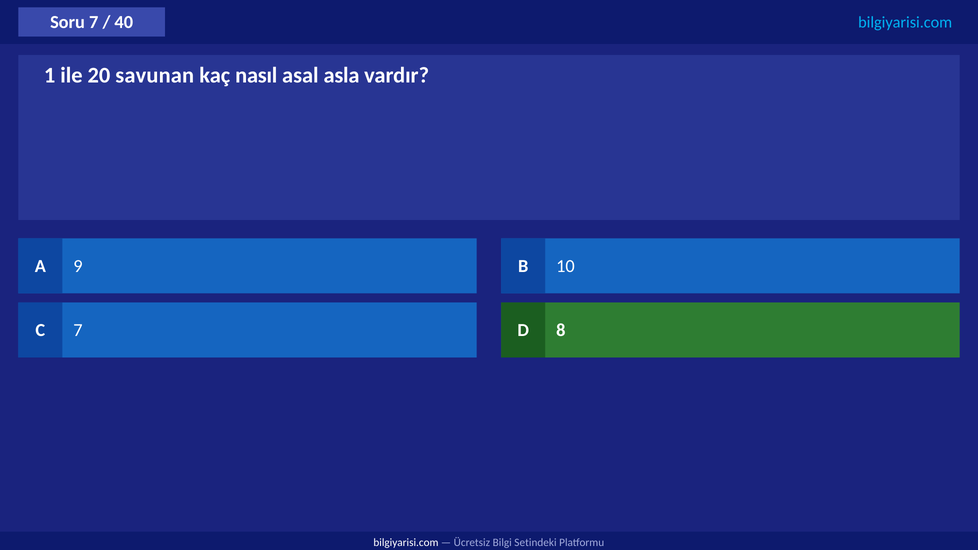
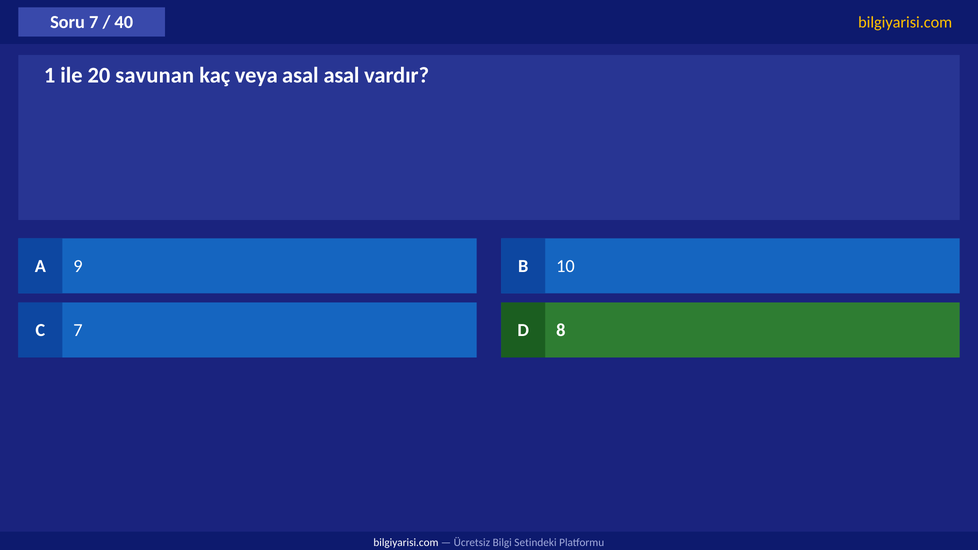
bilgiyarisi.com at (905, 22) colour: light blue -> yellow
nasıl: nasıl -> veya
asal asla: asla -> asal
